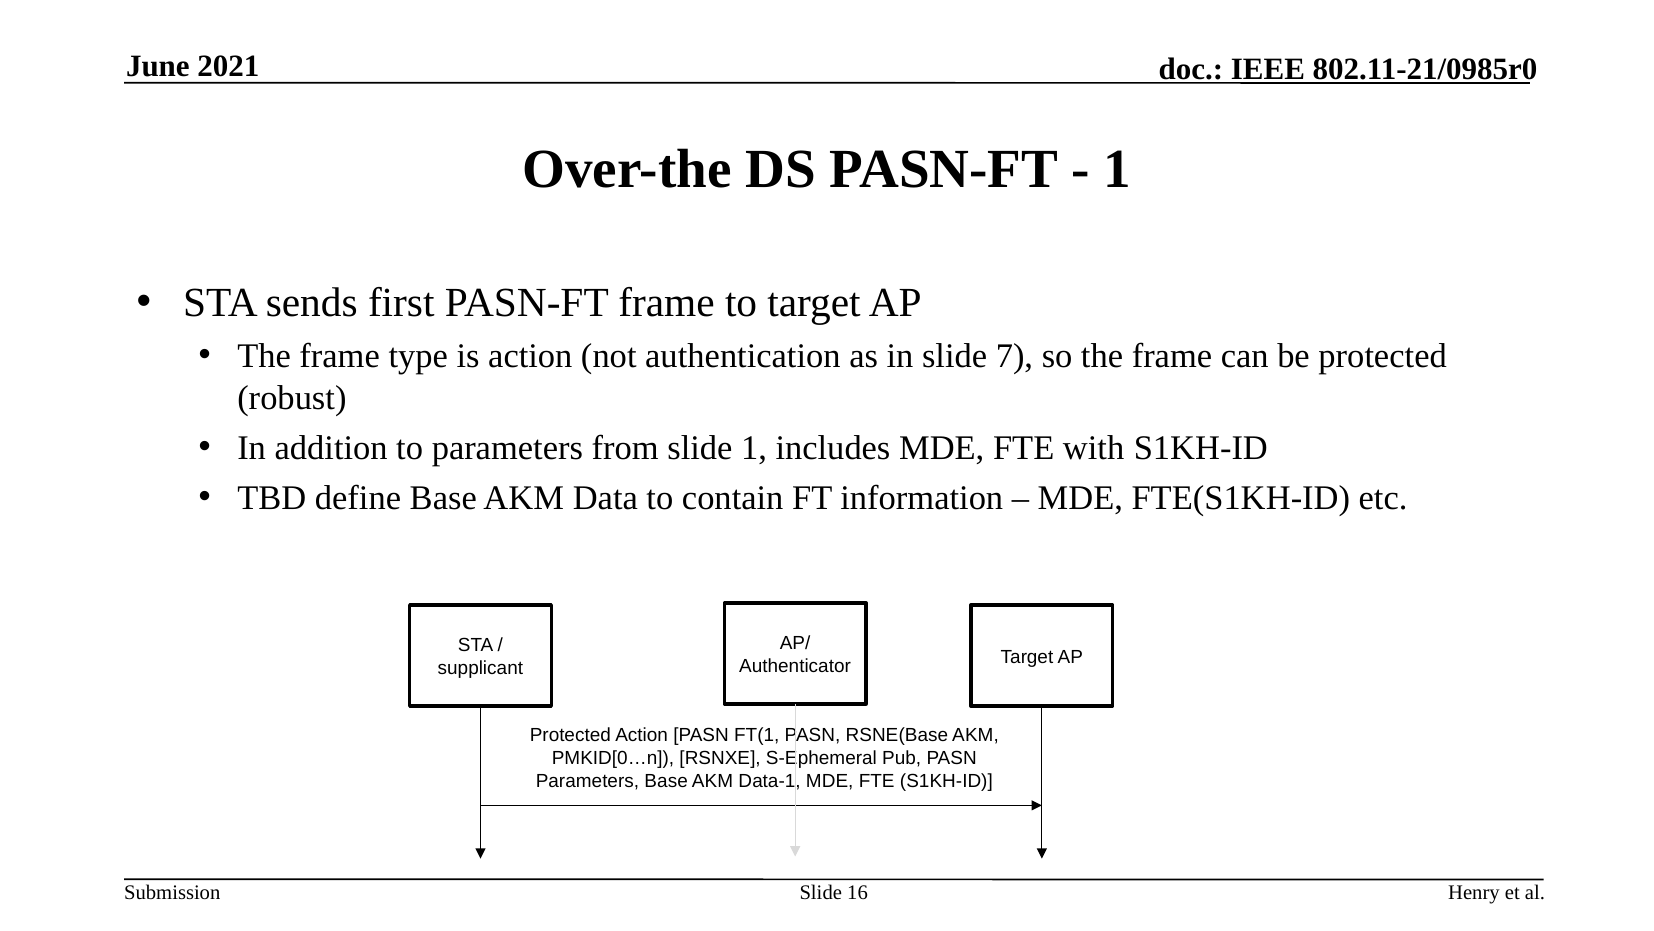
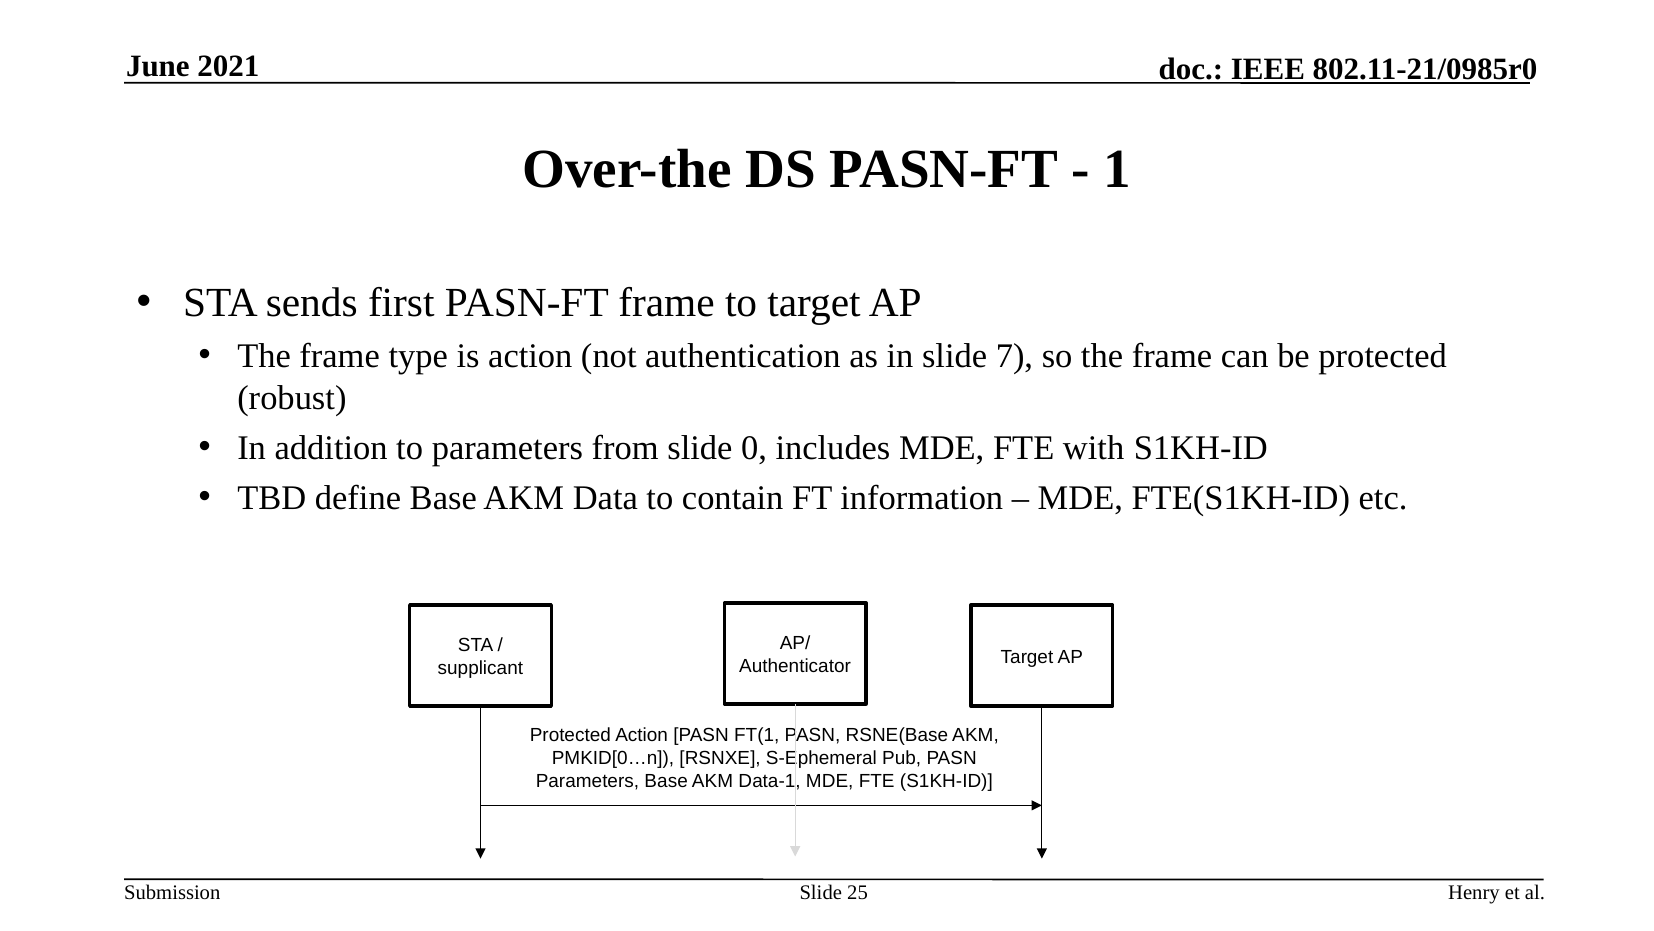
slide 1: 1 -> 0
16: 16 -> 25
